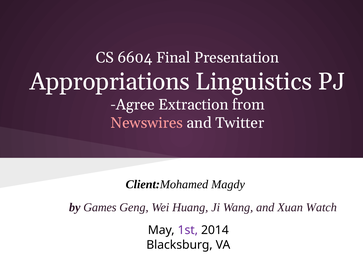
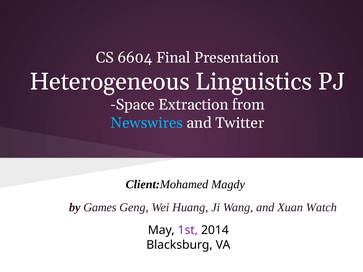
Appropriations: Appropriations -> Heterogeneous
Agree: Agree -> Space
Newswires colour: pink -> light blue
